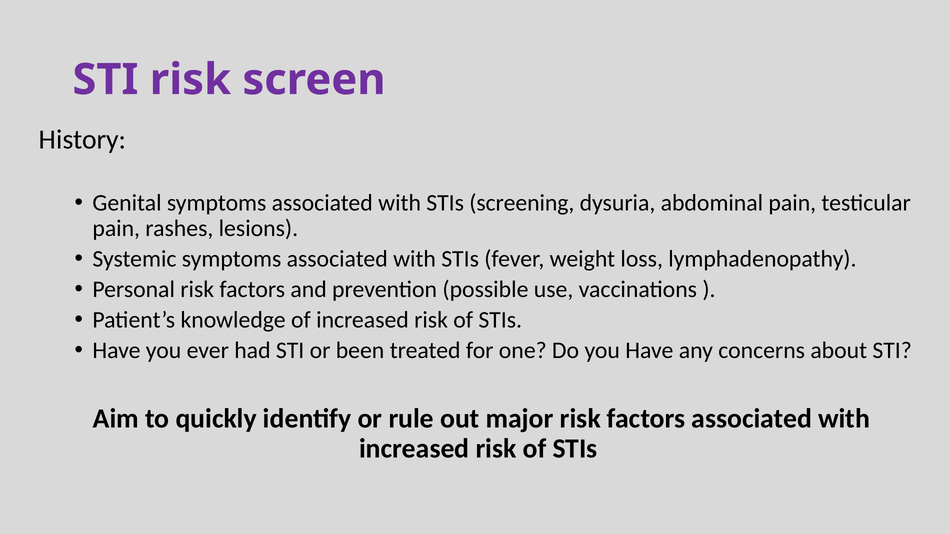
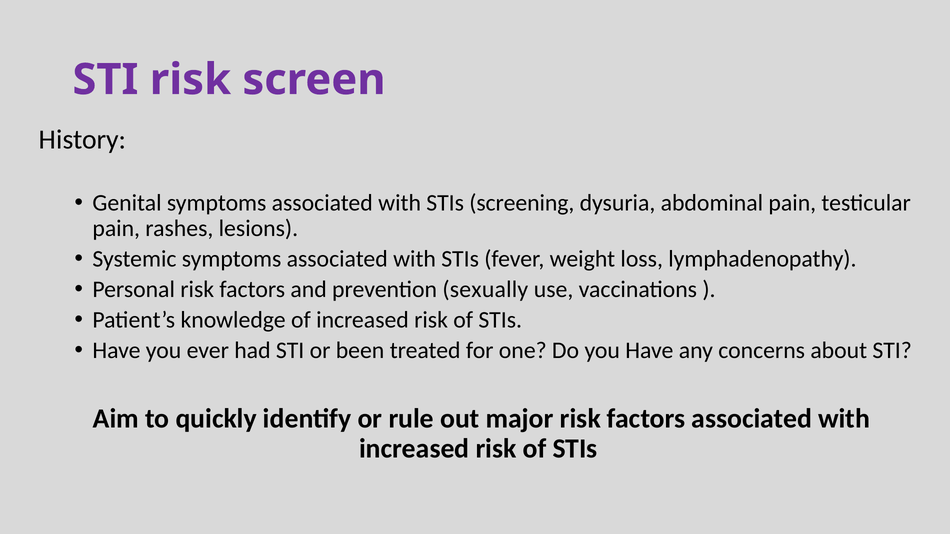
possible: possible -> sexually
